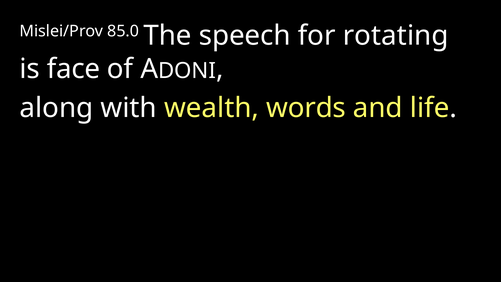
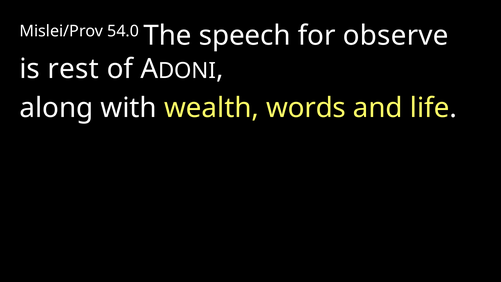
85.0: 85.0 -> 54.0
rotating: rotating -> observe
face: face -> rest
